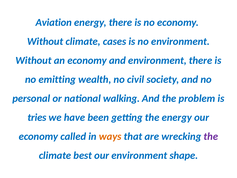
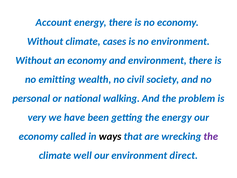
Aviation: Aviation -> Account
tries: tries -> very
ways colour: orange -> black
best: best -> well
shape: shape -> direct
